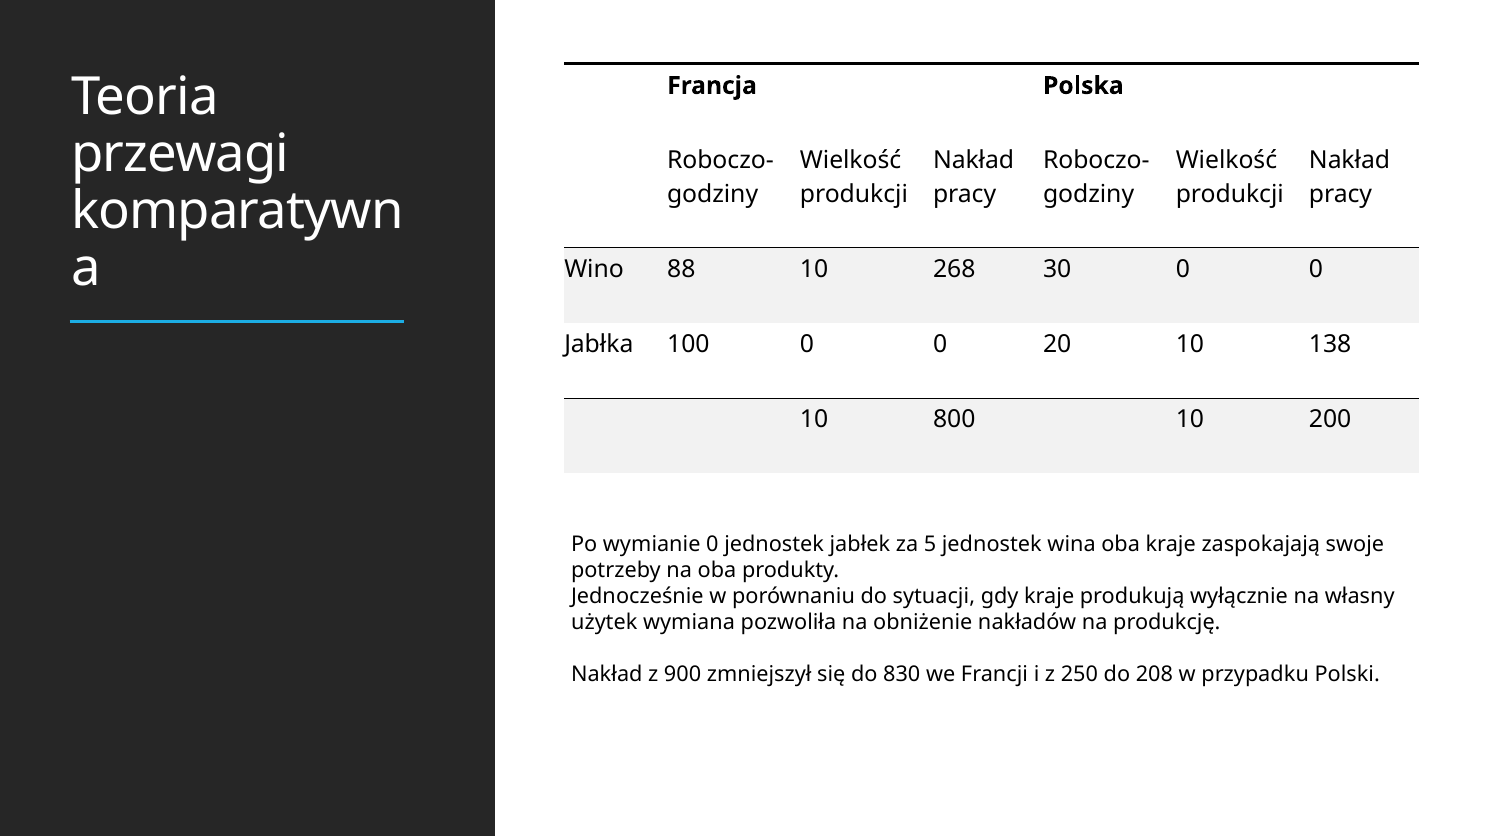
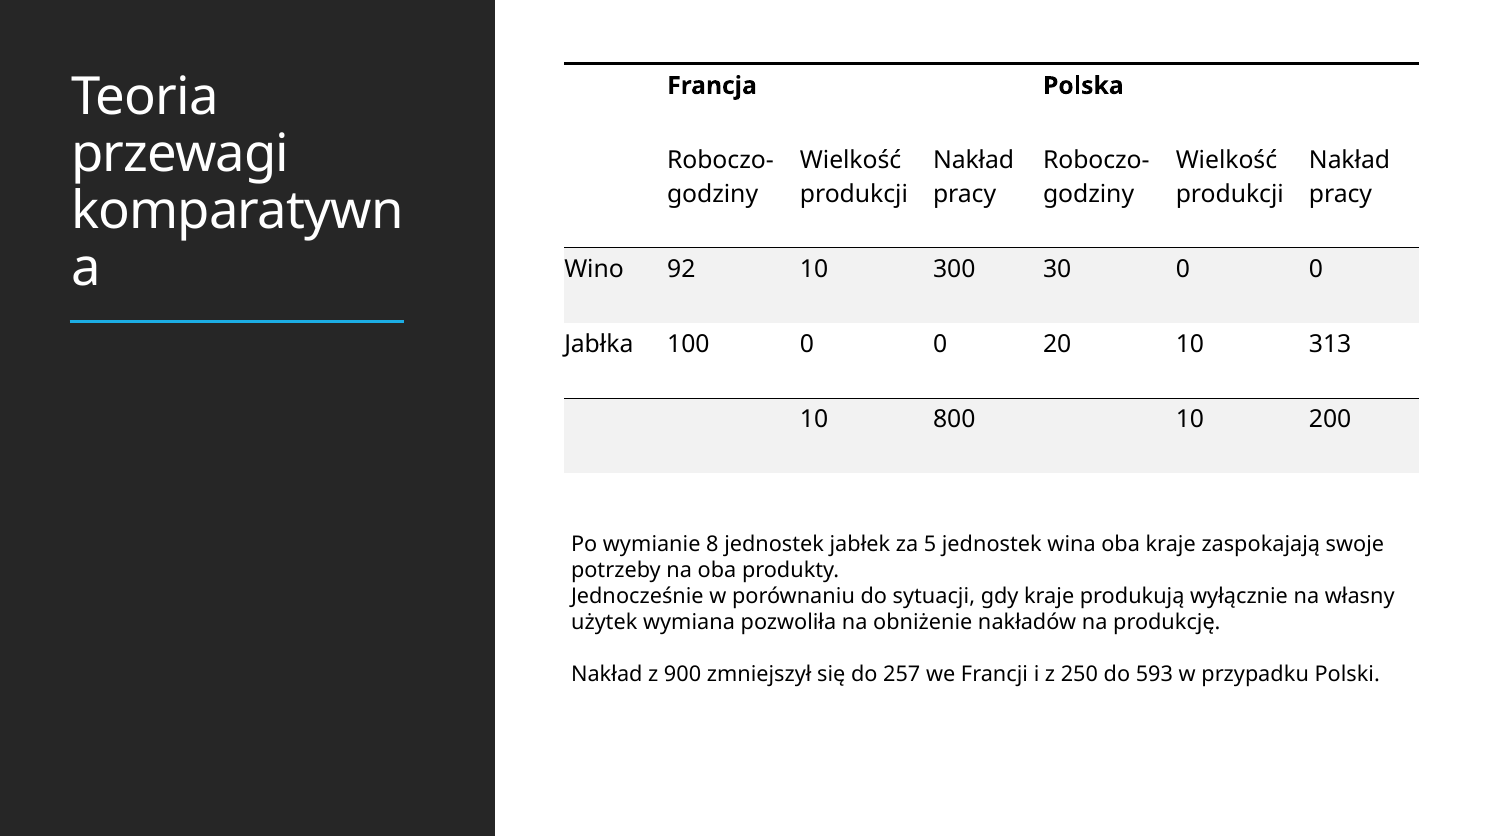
88: 88 -> 92
268: 268 -> 300
138: 138 -> 313
wymianie 0: 0 -> 8
830: 830 -> 257
208: 208 -> 593
